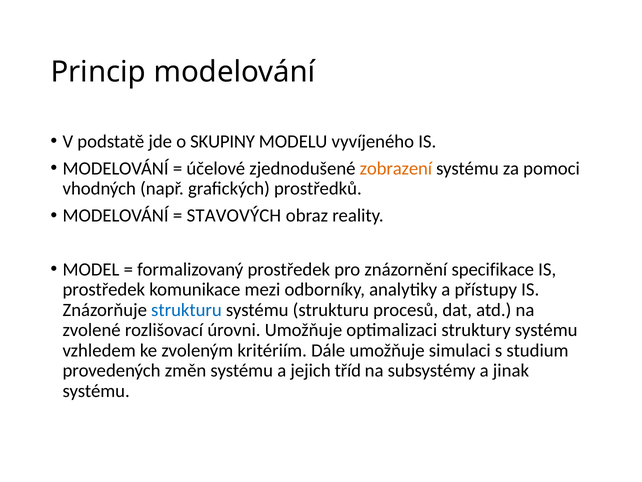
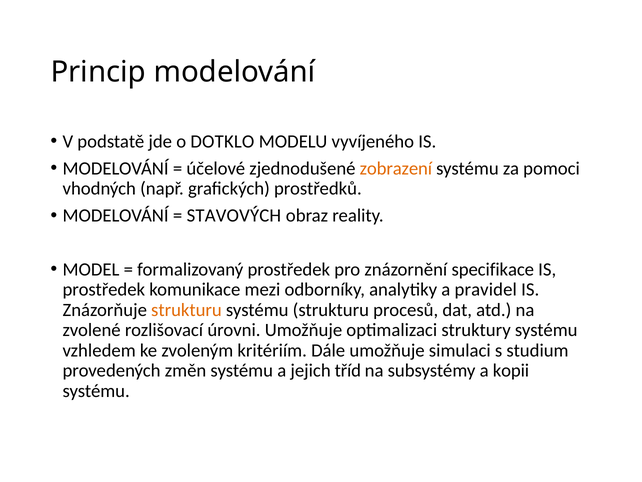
SKUPINY: SKUPINY -> DOTKLO
přístupy: přístupy -> pravidel
strukturu at (186, 310) colour: blue -> orange
jinak: jinak -> kopii
